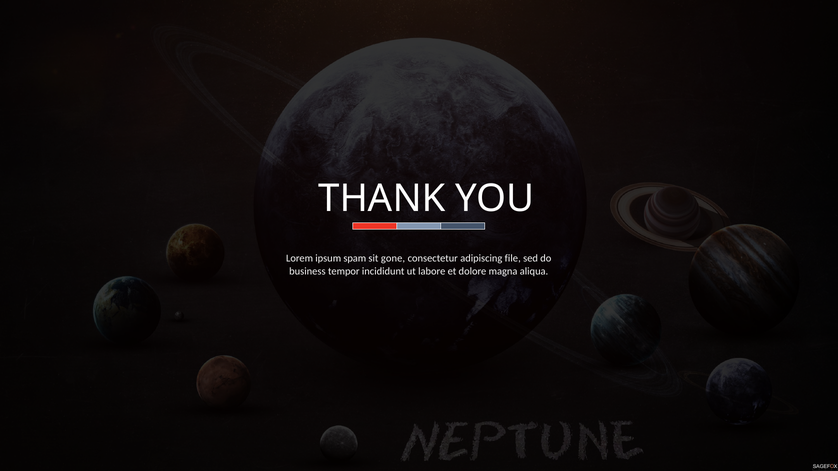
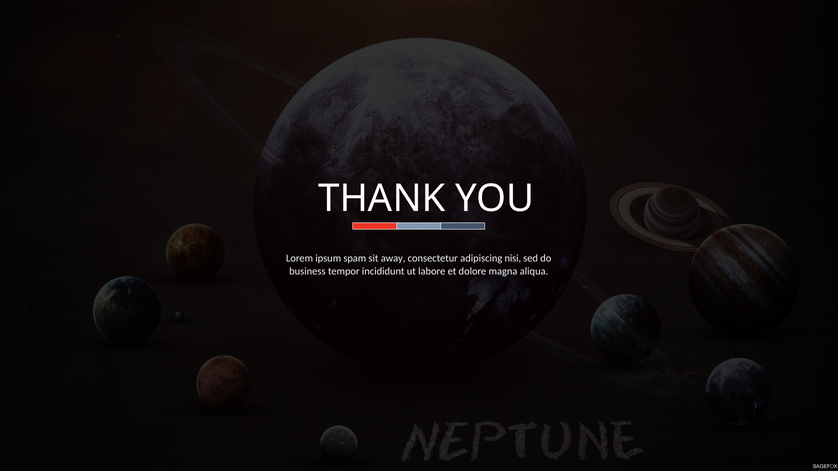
gone: gone -> away
file: file -> nisi
